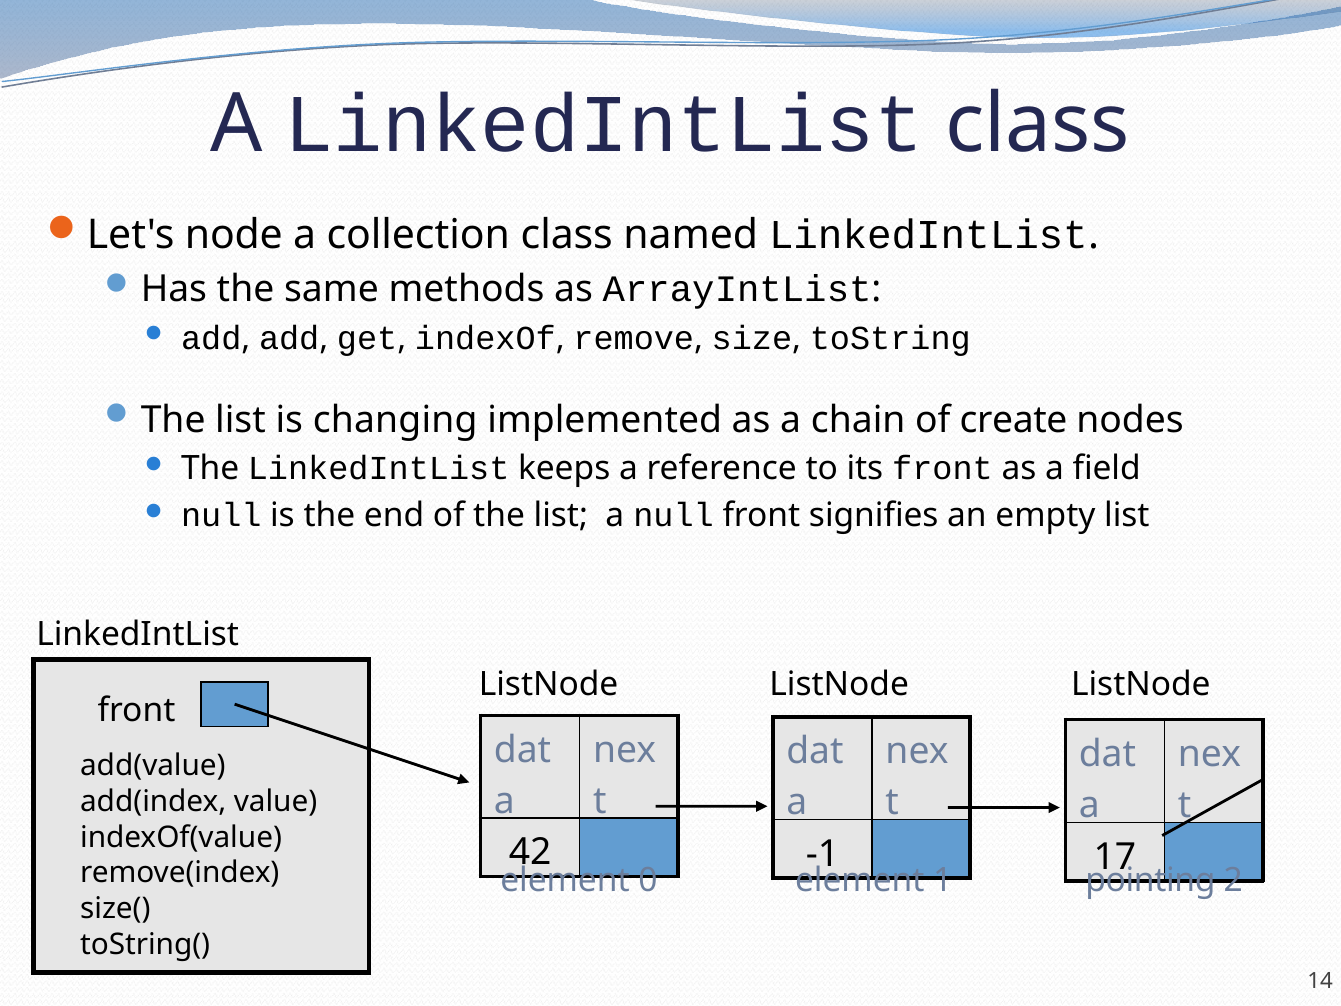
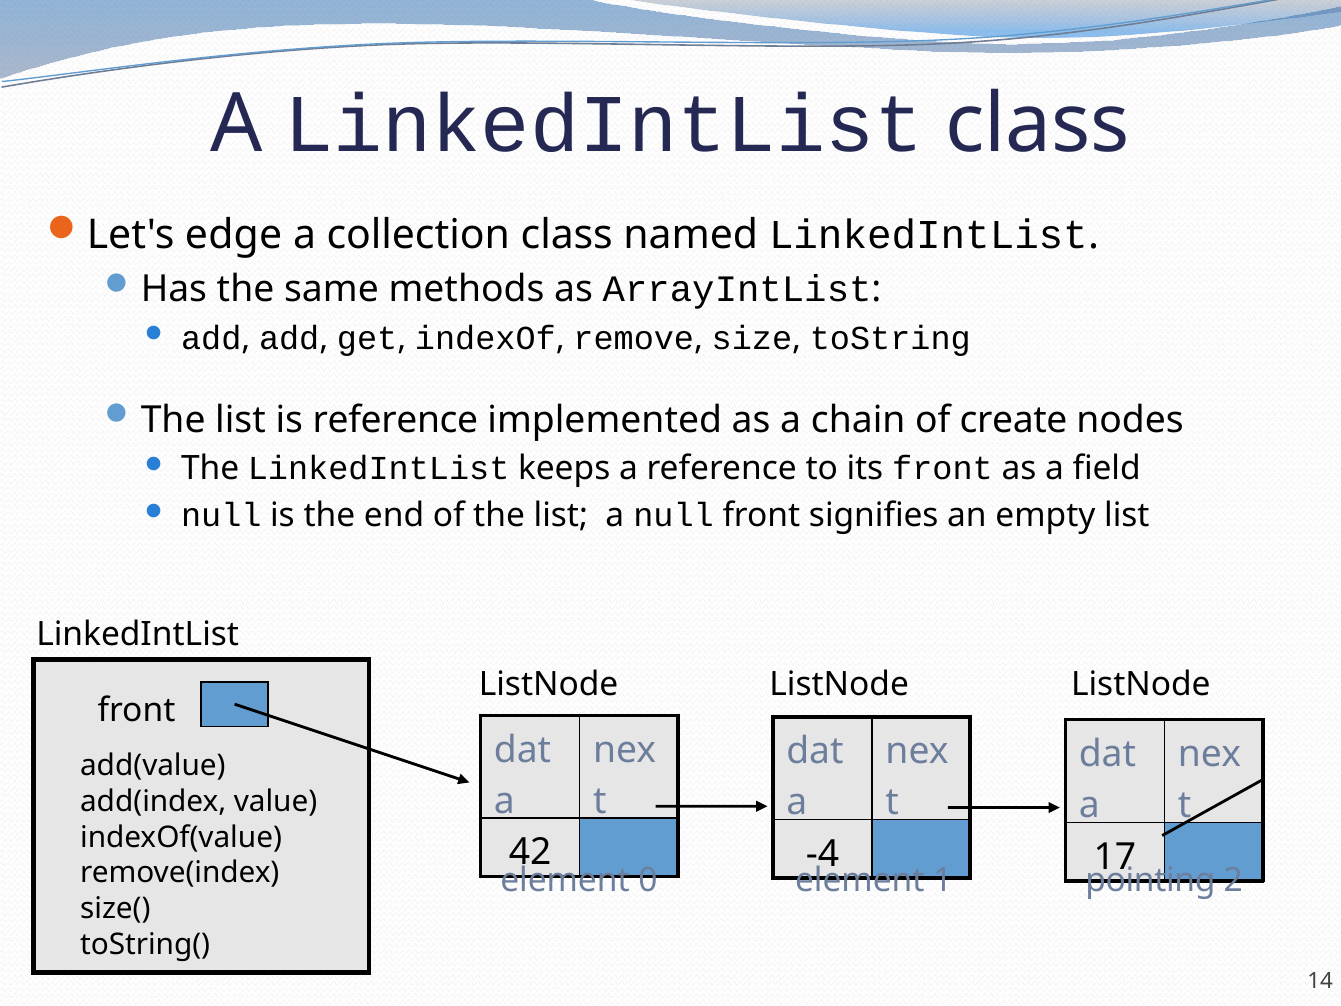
node: node -> edge
is changing: changing -> reference
-1: -1 -> -4
